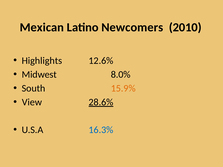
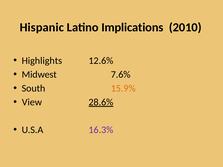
Mexican: Mexican -> Hispanic
Newcomers: Newcomers -> Implications
8.0%: 8.0% -> 7.6%
16.3% colour: blue -> purple
